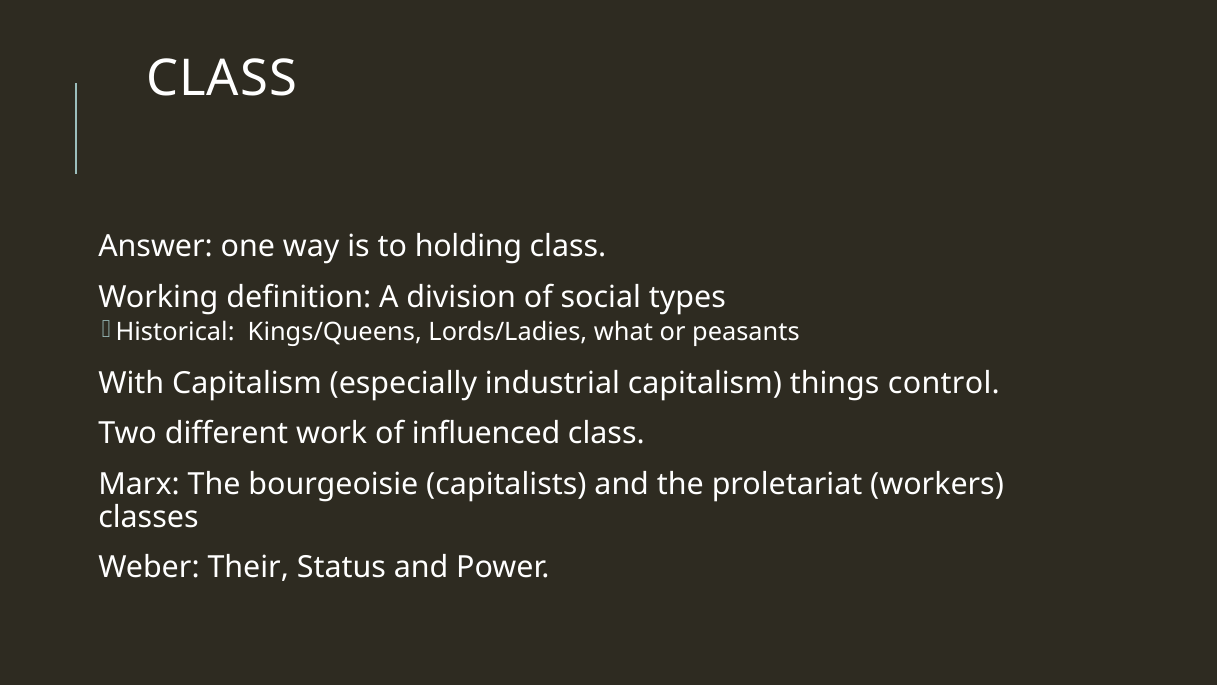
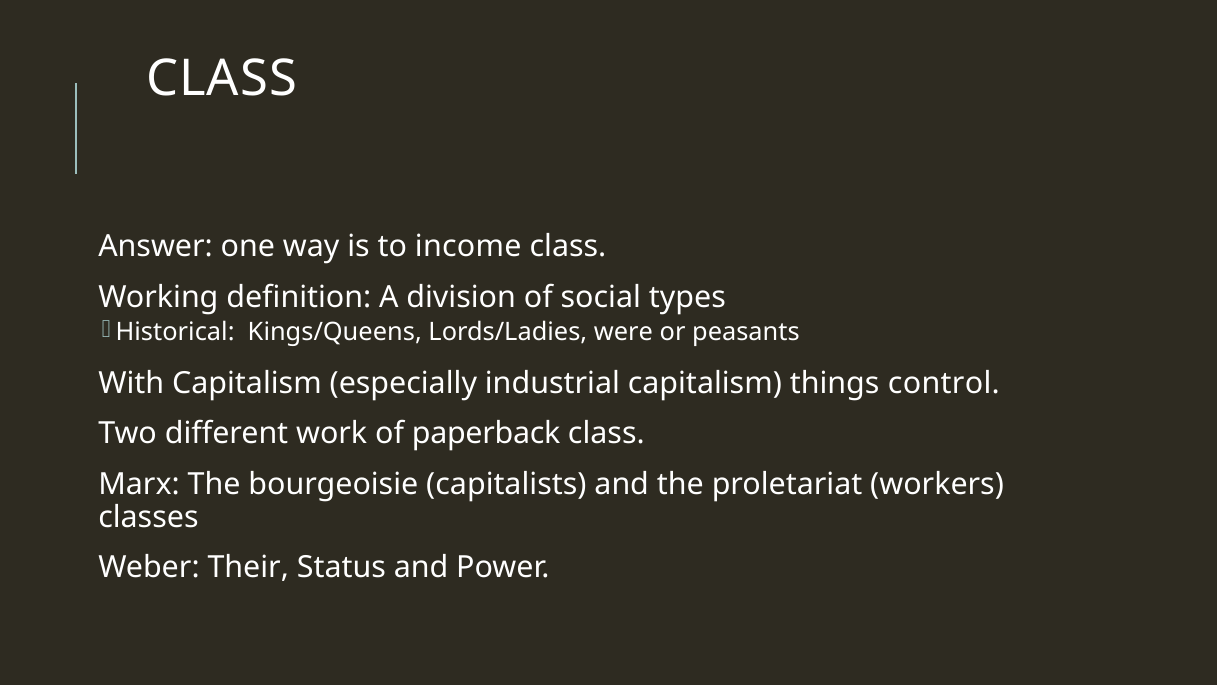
holding: holding -> income
what: what -> were
influenced: influenced -> paperback
